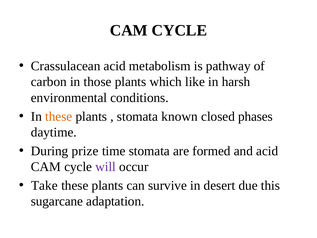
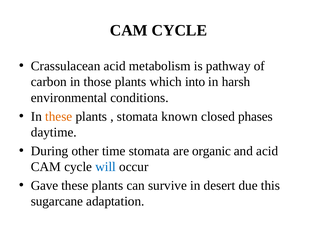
like: like -> into
prize: prize -> other
formed: formed -> organic
will colour: purple -> blue
Take: Take -> Gave
